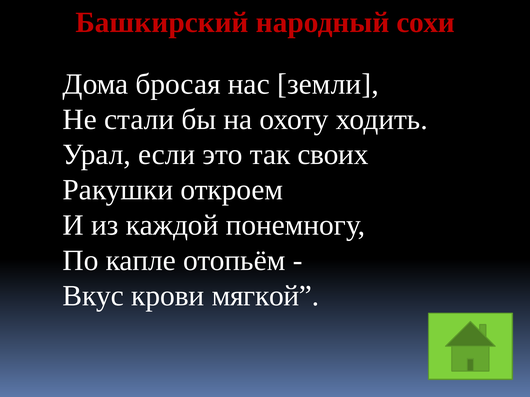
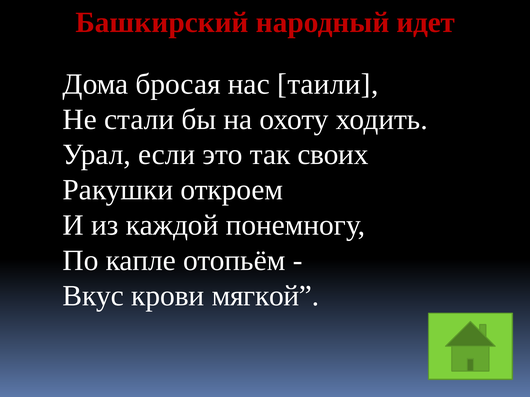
сохи: сохи -> идет
земли: земли -> таили
